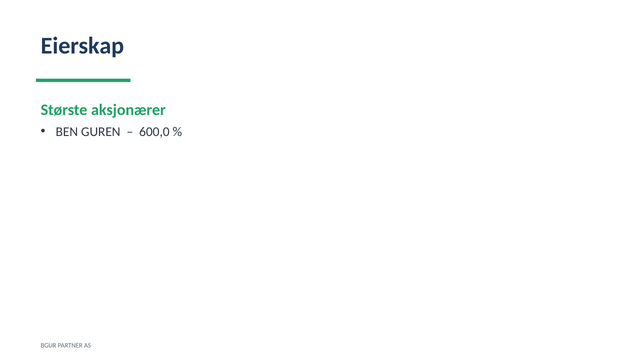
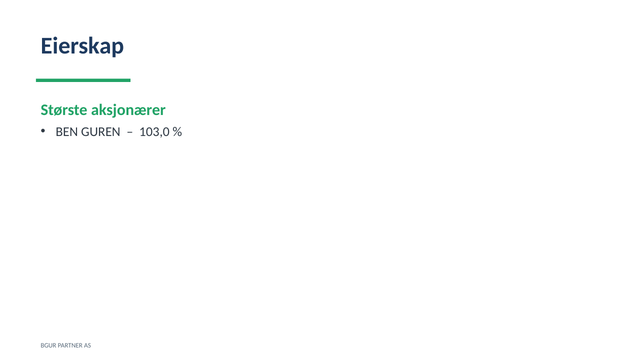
600,0: 600,0 -> 103,0
